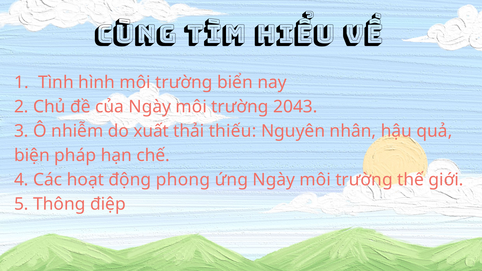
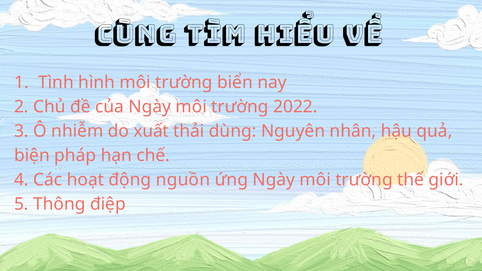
2043: 2043 -> 2022
thiếu: thiếu -> dùng
phong: phong -> nguồn
